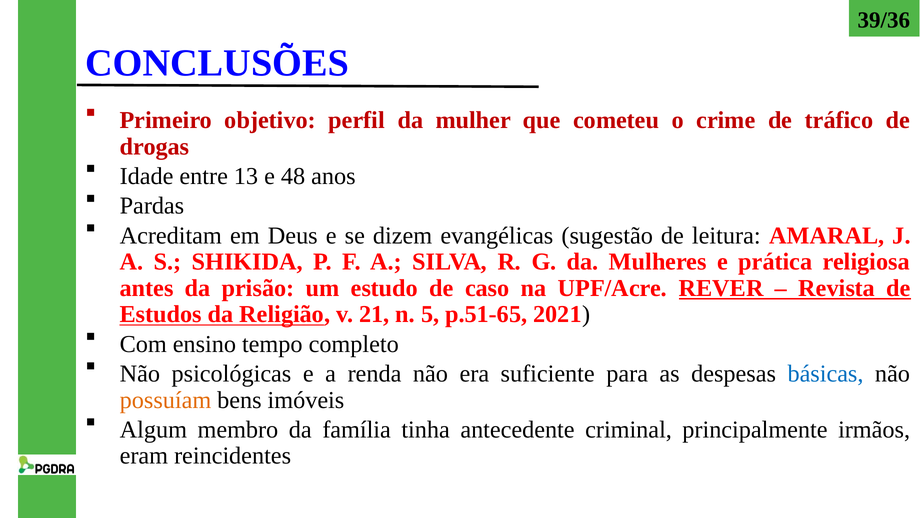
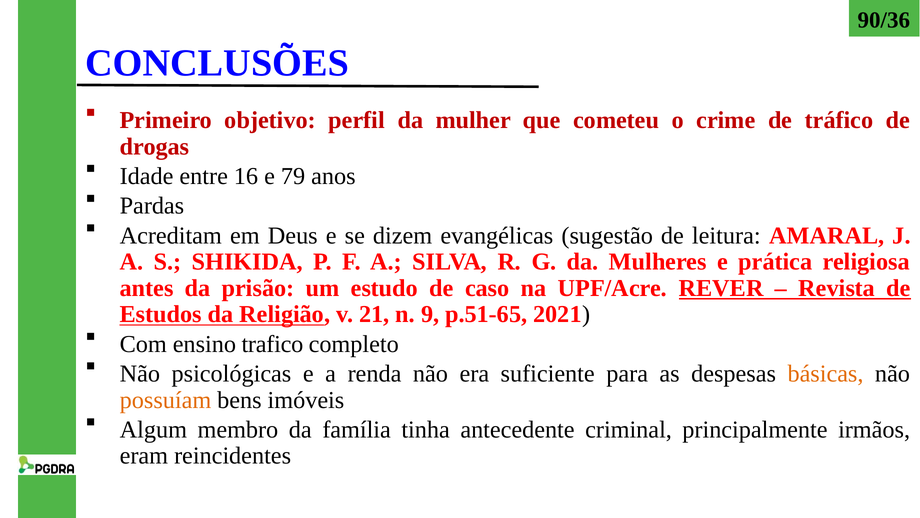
39/36: 39/36 -> 90/36
13: 13 -> 16
48: 48 -> 79
5: 5 -> 9
tempo: tempo -> trafico
básicas colour: blue -> orange
